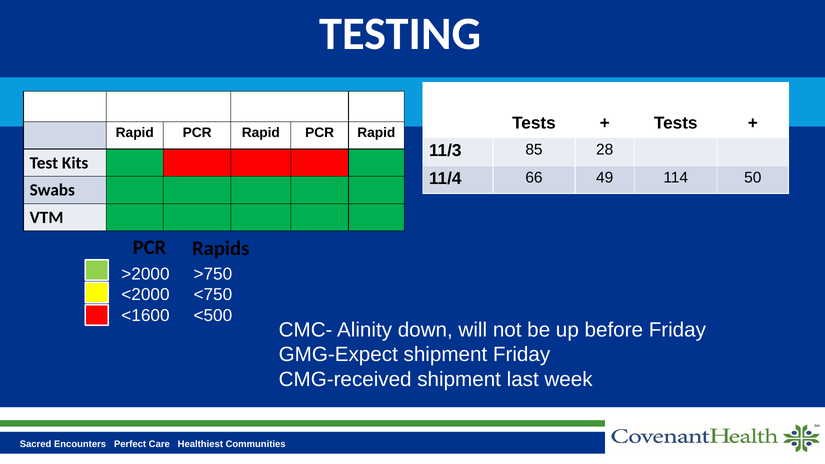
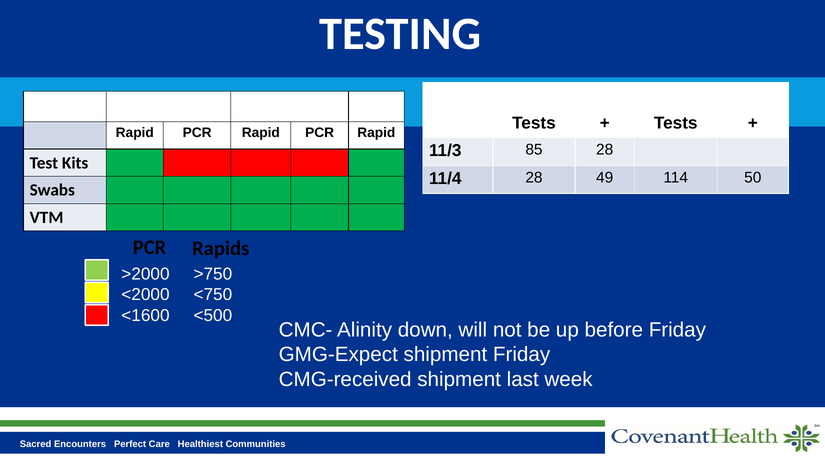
11/4 66: 66 -> 28
